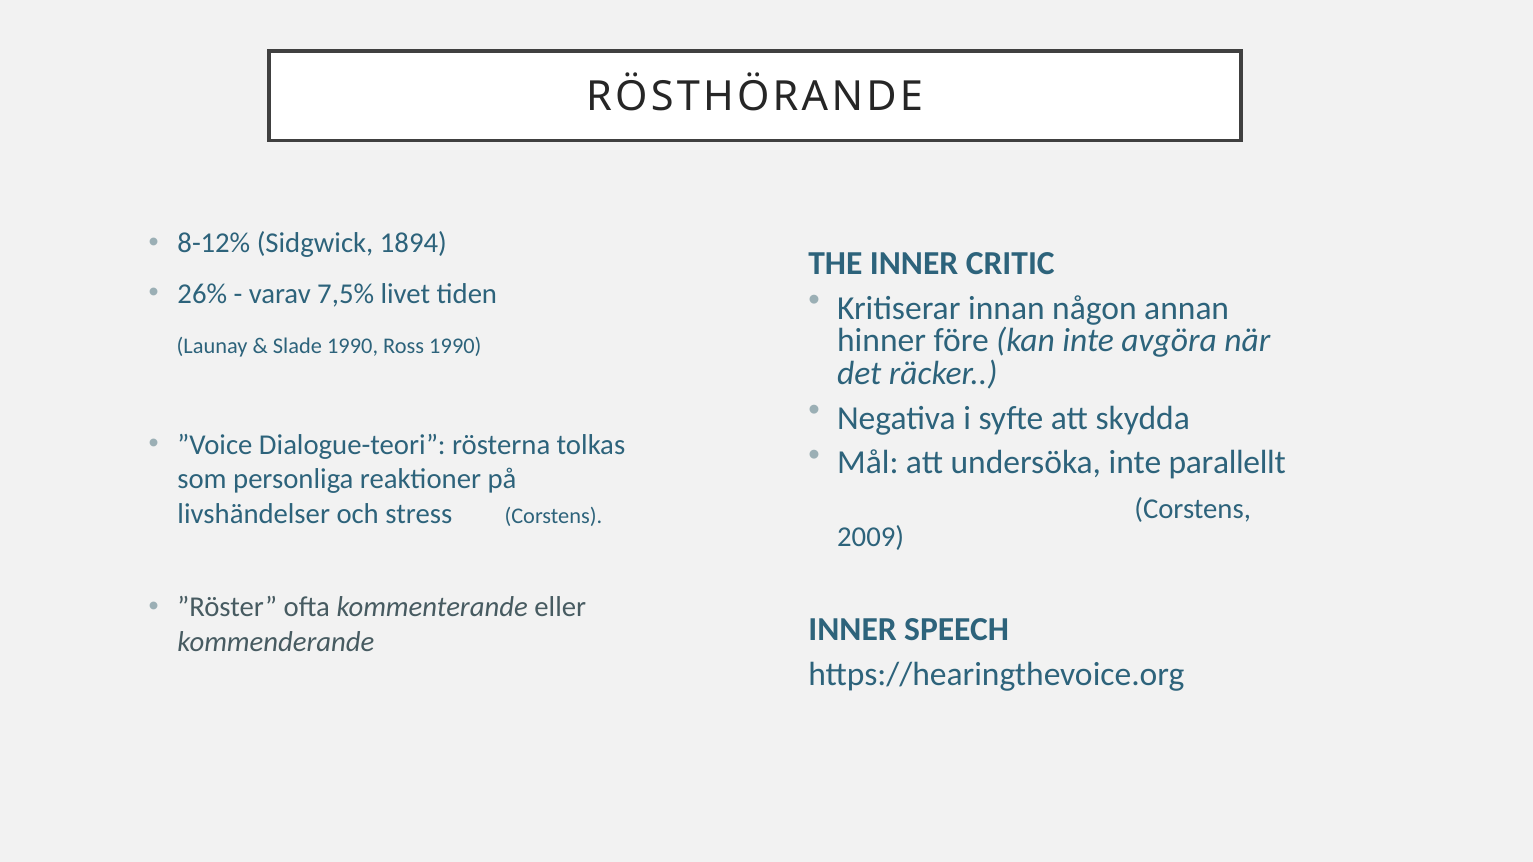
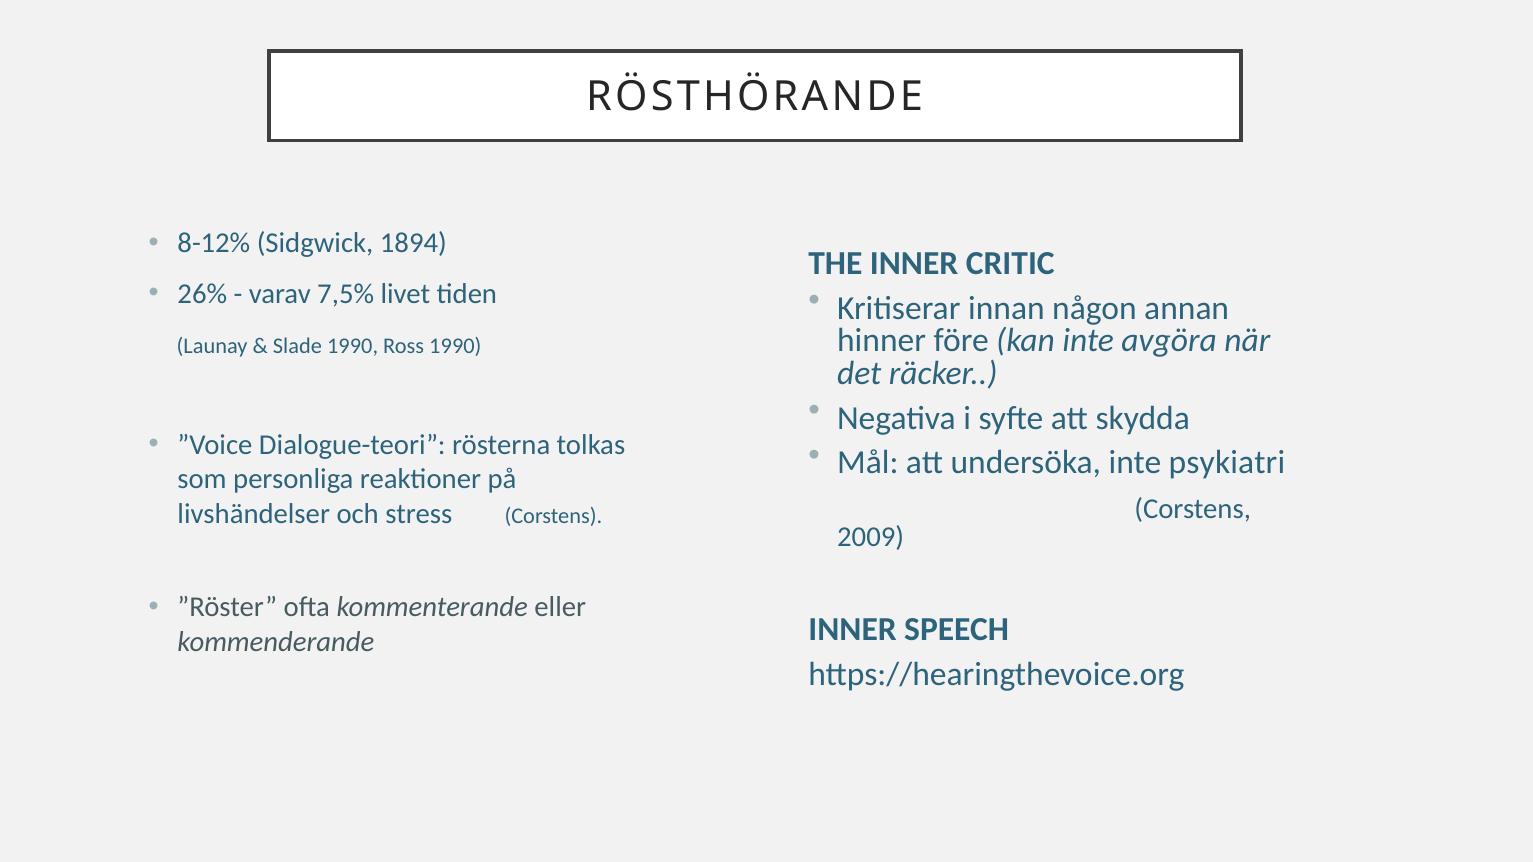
parallellt: parallellt -> psykiatri
